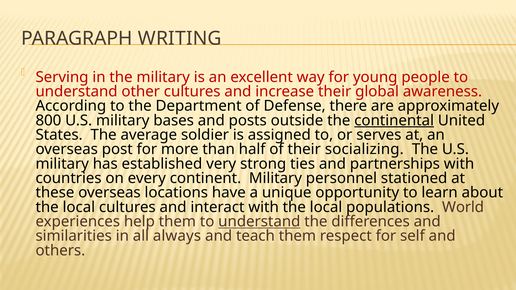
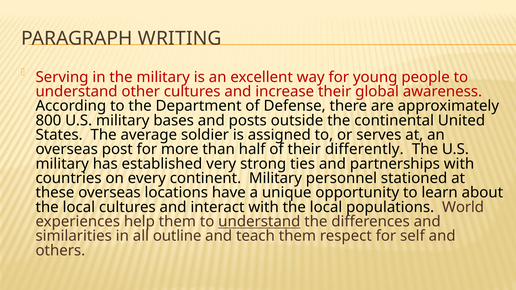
continental underline: present -> none
socializing: socializing -> differently
always: always -> outline
